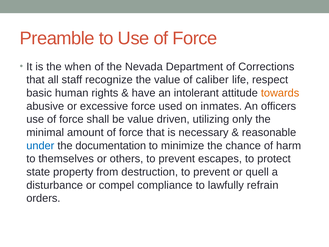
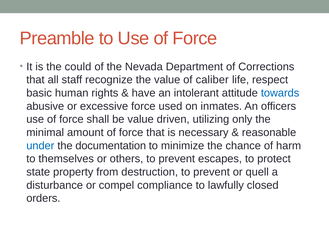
when: when -> could
towards colour: orange -> blue
refrain: refrain -> closed
